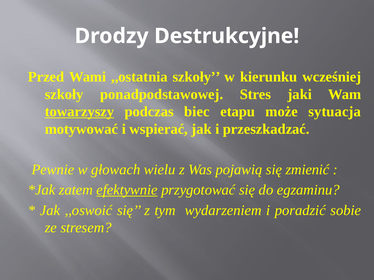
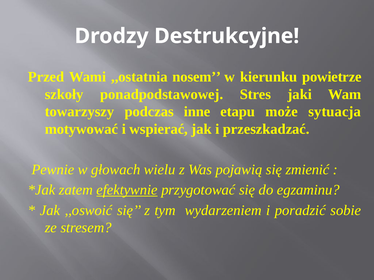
,,ostatnia szkoły: szkoły -> nosem
wcześniej: wcześniej -> powietrze
towarzyszy underline: present -> none
biec: biec -> inne
